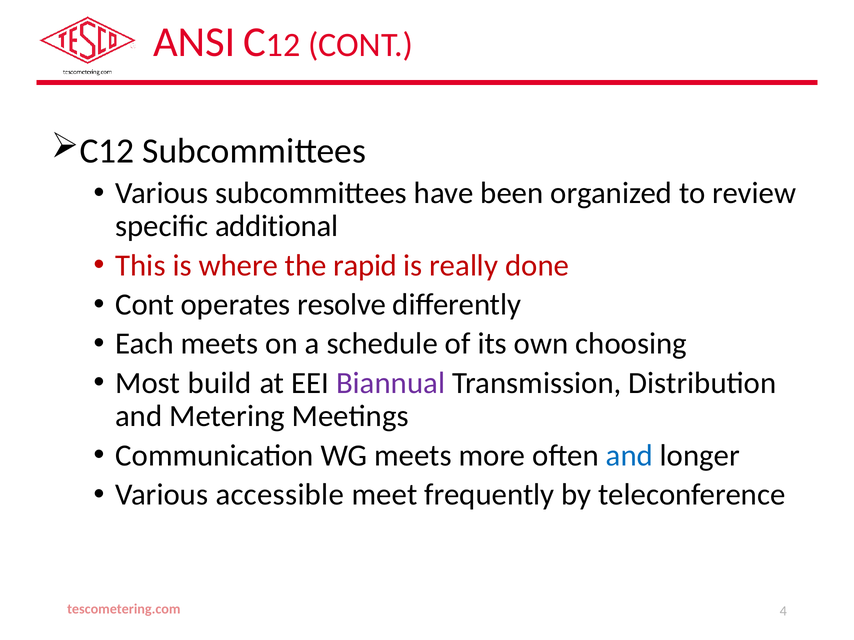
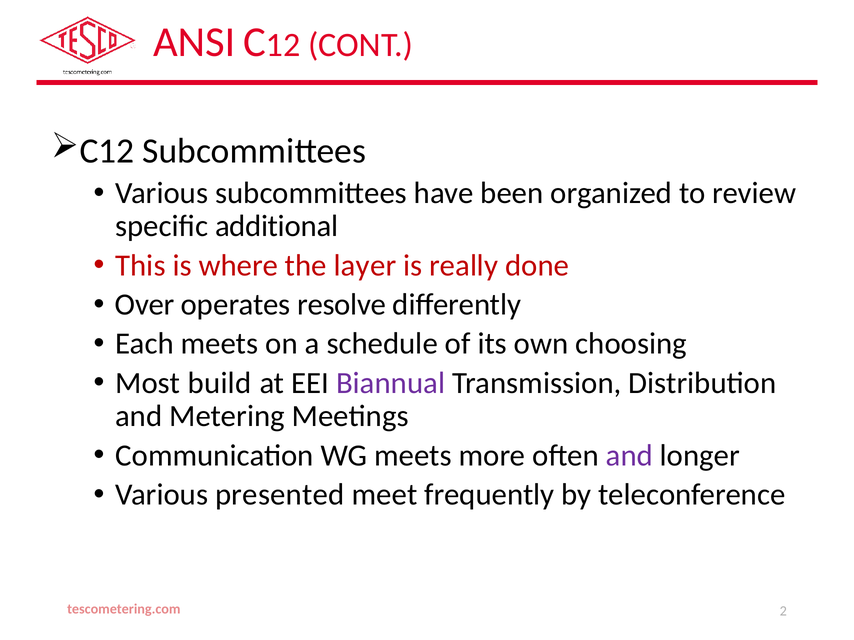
rapid: rapid -> layer
Cont at (145, 305): Cont -> Over
and at (629, 456) colour: blue -> purple
accessible: accessible -> presented
4: 4 -> 2
